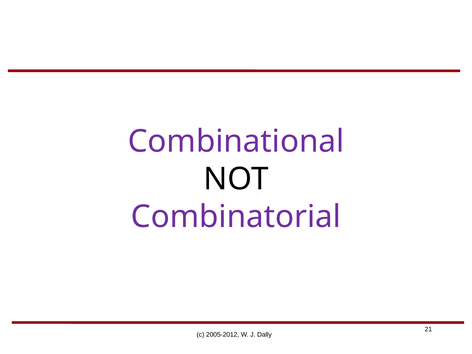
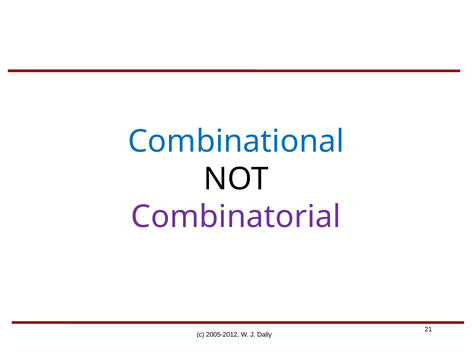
Combinational colour: purple -> blue
